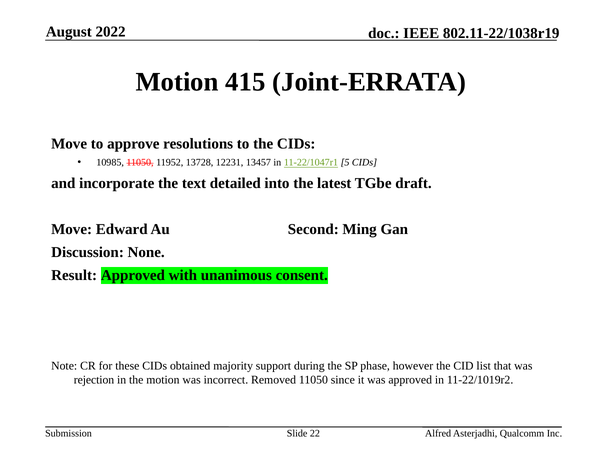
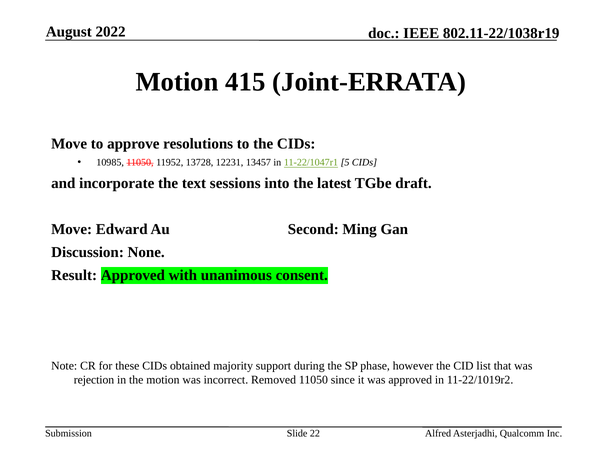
detailed: detailed -> sessions
